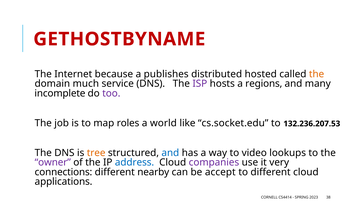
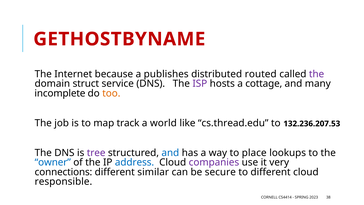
hosted: hosted -> routed
the at (317, 74) colour: orange -> purple
much: much -> struct
regions: regions -> cottage
too colour: purple -> orange
roles: roles -> track
cs.socket.edu: cs.socket.edu -> cs.thread.edu
tree colour: orange -> purple
video: video -> place
owner colour: purple -> blue
nearby: nearby -> similar
accept: accept -> secure
applications: applications -> responsible
